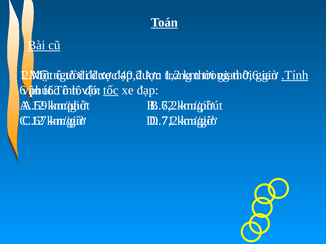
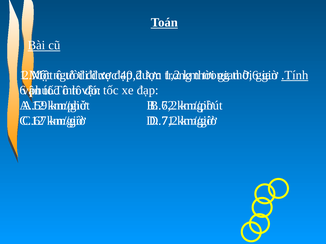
tốc at (111, 90) underline: present -> none
